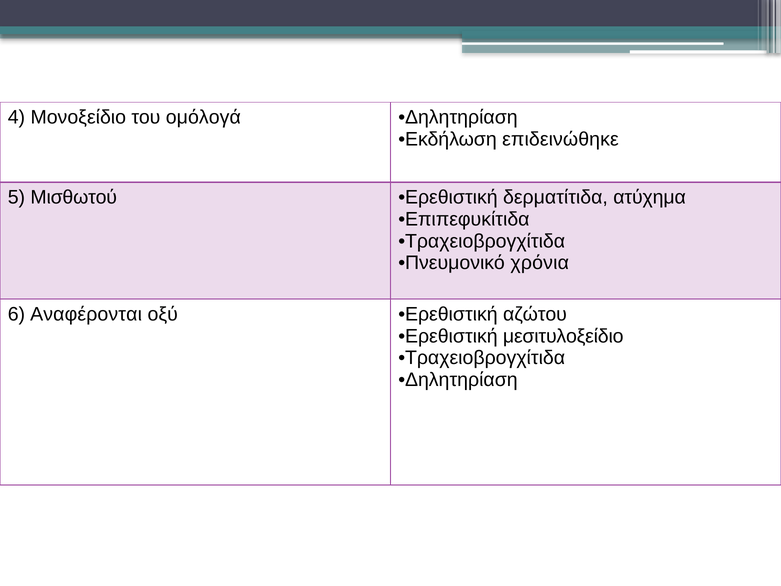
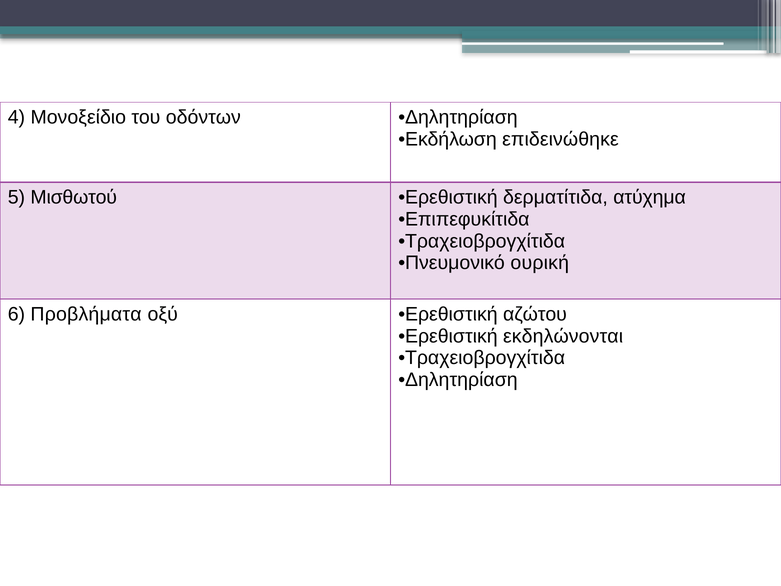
ομόλογά: ομόλογά -> οδόντων
χρόνια: χρόνια -> ουρική
Αναφέρονται: Αναφέρονται -> Προβλήματα
μεσιτυλοξείδιο: μεσιτυλοξείδιο -> εκδηλώνονται
